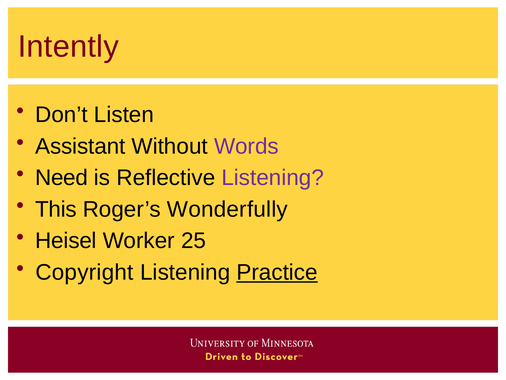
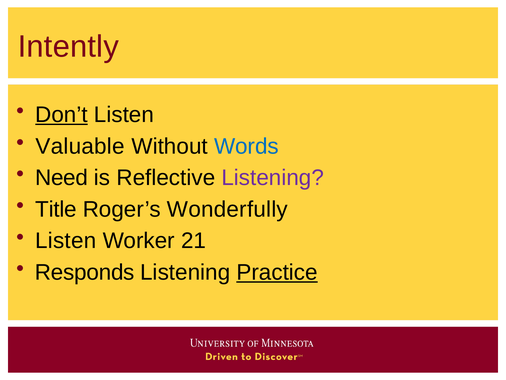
Don’t underline: none -> present
Assistant: Assistant -> Valuable
Words colour: purple -> blue
This: This -> Title
Heisel at (66, 241): Heisel -> Listen
25: 25 -> 21
Copyright: Copyright -> Responds
